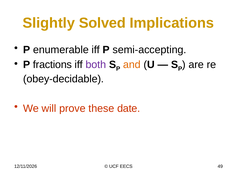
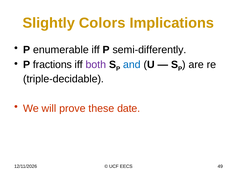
Solved: Solved -> Colors
semi-accepting: semi-accepting -> semi-differently
and colour: orange -> blue
obey-decidable: obey-decidable -> triple-decidable
